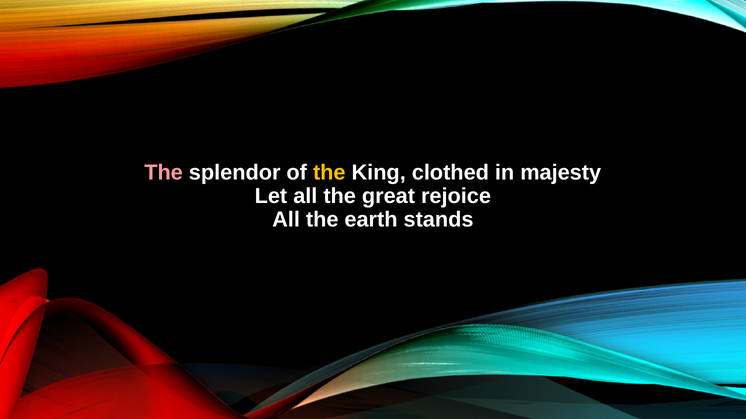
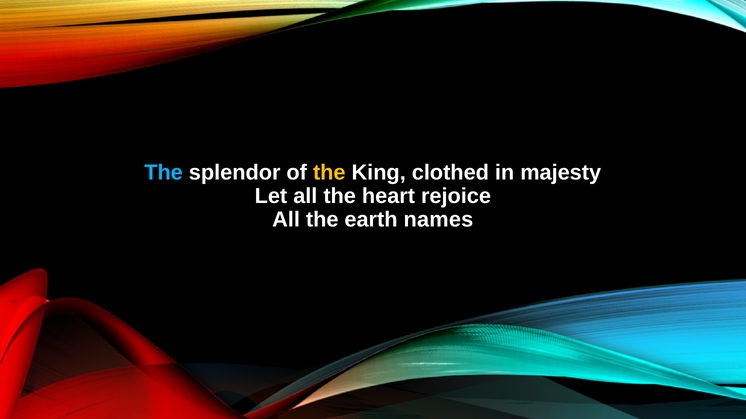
The at (164, 173) colour: pink -> light blue
great: great -> heart
stands: stands -> names
